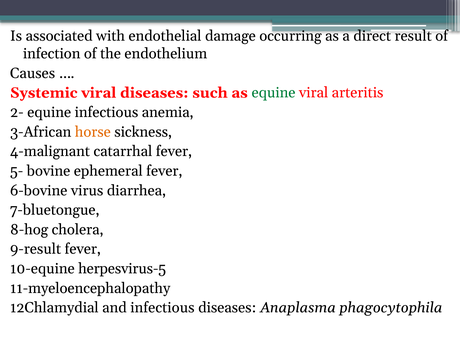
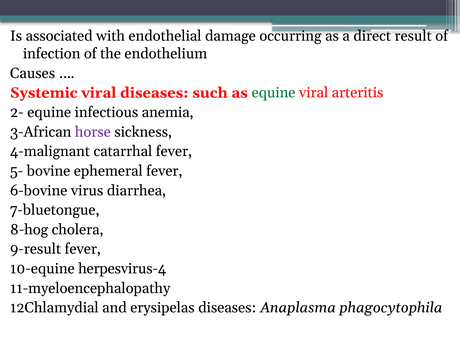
horse colour: orange -> purple
herpesvirus-5: herpesvirus-5 -> herpesvirus-4
and infectious: infectious -> erysipelas
